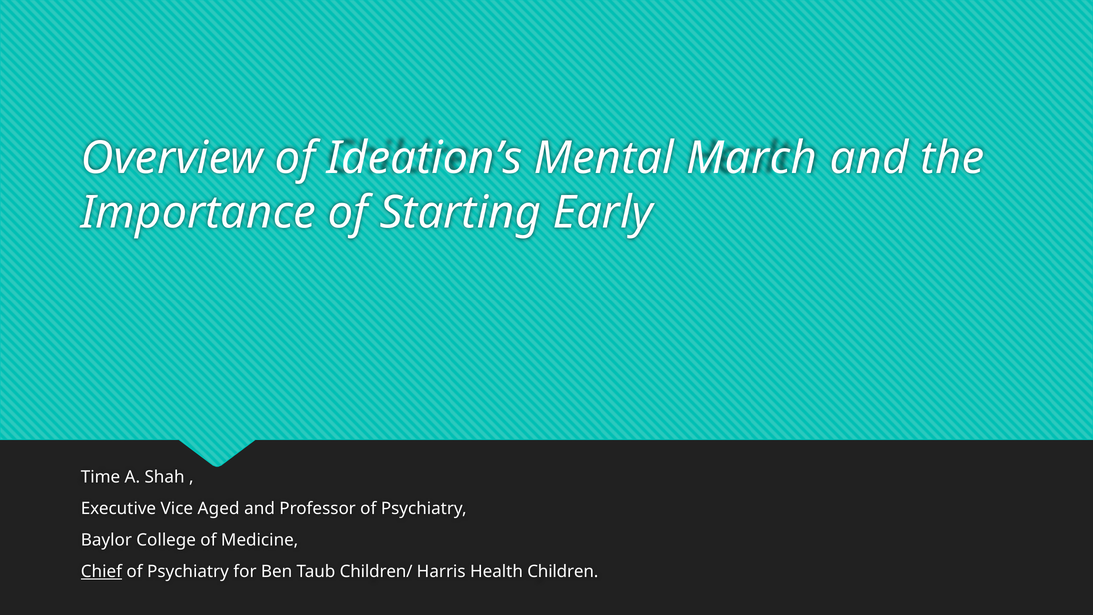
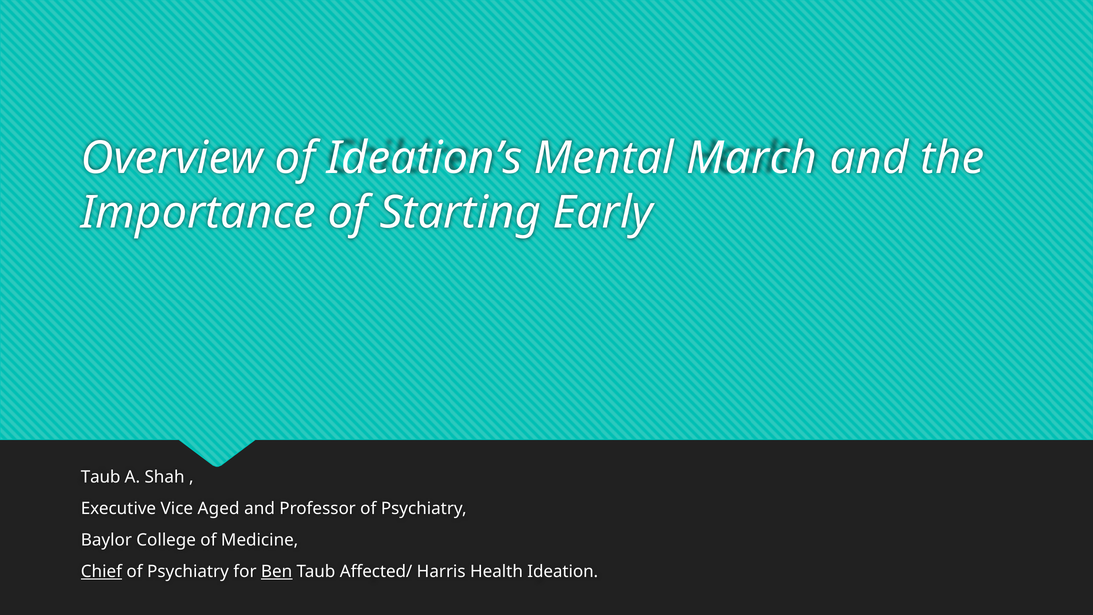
Time at (101, 477): Time -> Taub
Ben underline: none -> present
Children/: Children/ -> Affected/
Children: Children -> Ideation
